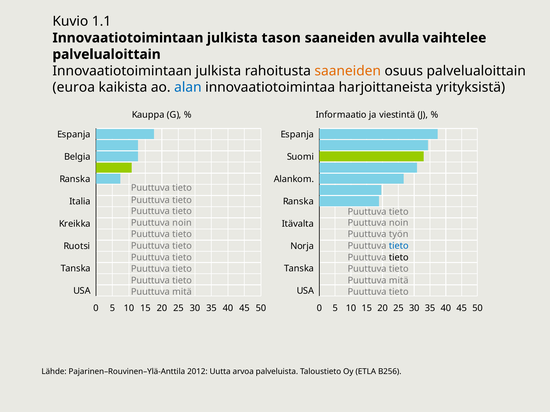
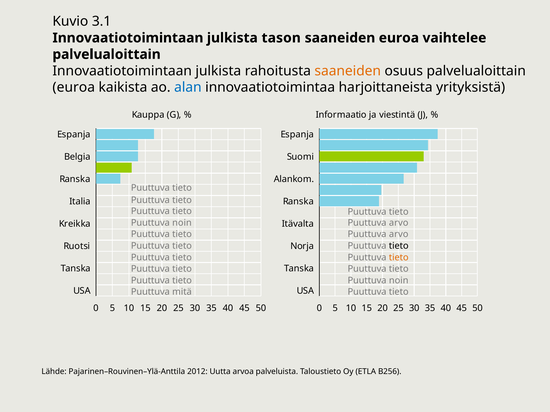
1.1: 1.1 -> 3.1
saaneiden avulla: avulla -> euroa
noin at (399, 223): noin -> arvo
työn at (399, 235): työn -> arvo
tieto at (399, 246) colour: blue -> black
tieto at (399, 258) colour: black -> orange
mitä at (399, 281): mitä -> noin
